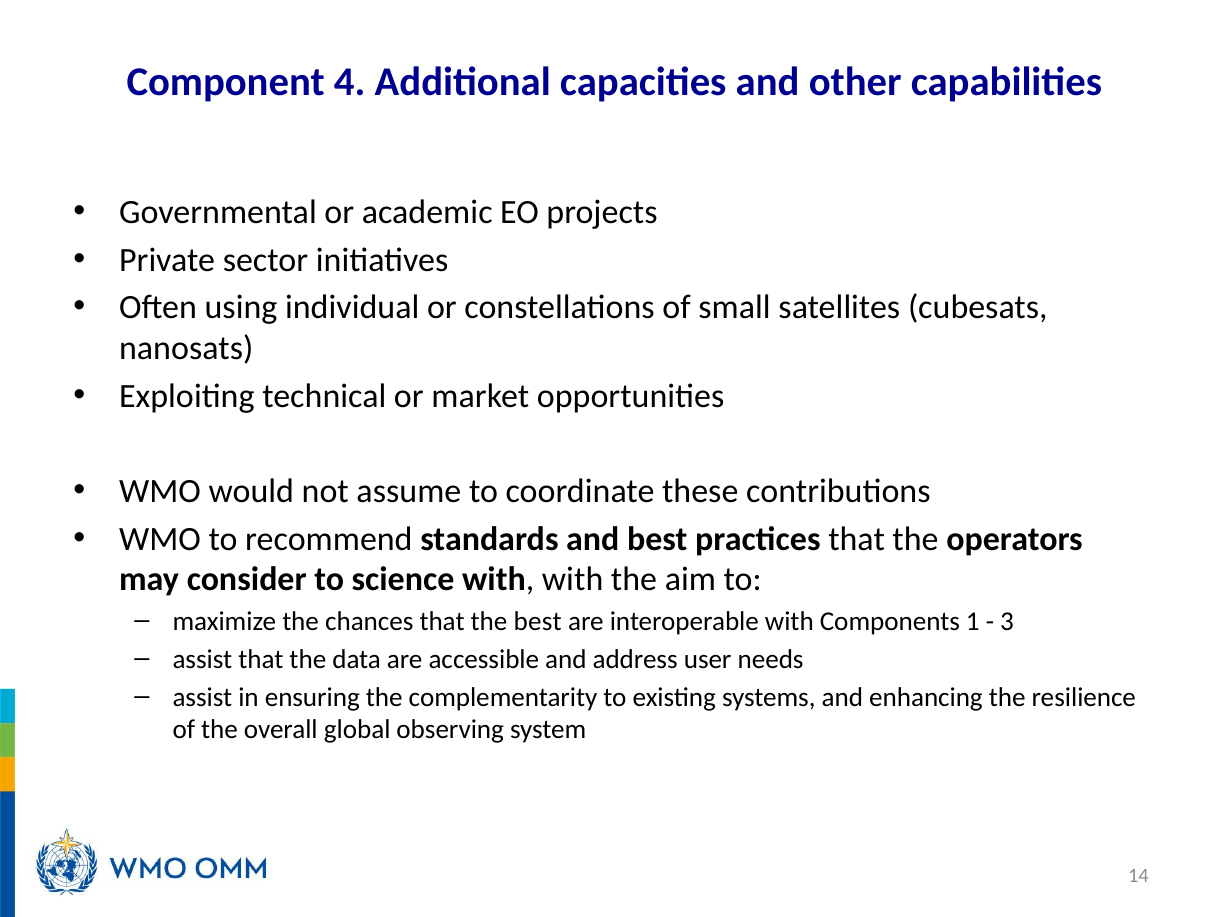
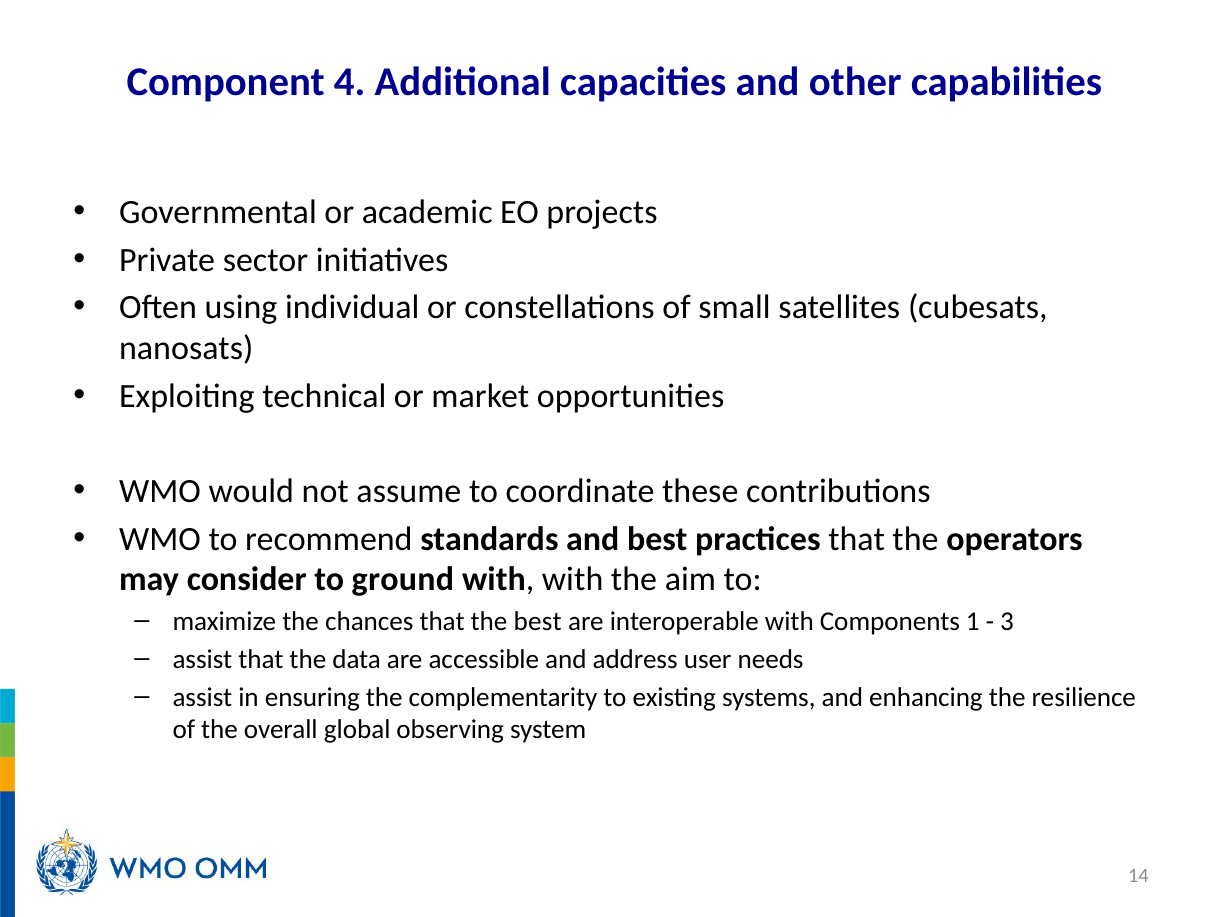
science: science -> ground
